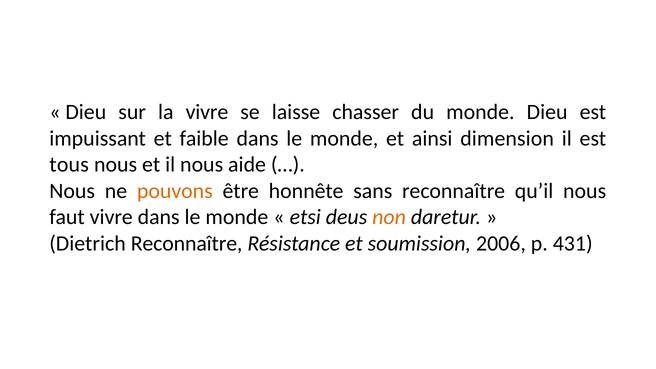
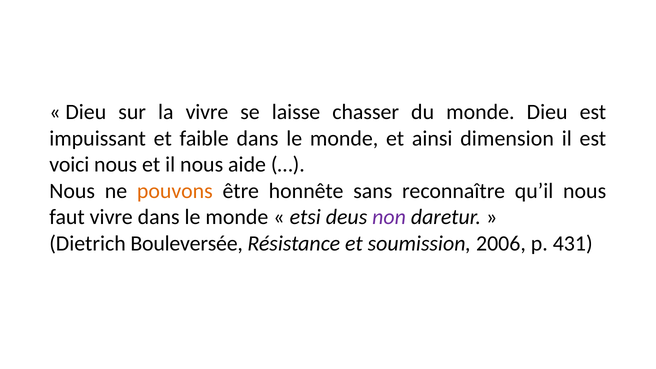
tous: tous -> voici
non colour: orange -> purple
Dietrich Reconnaître: Reconnaître -> Bouleversée
